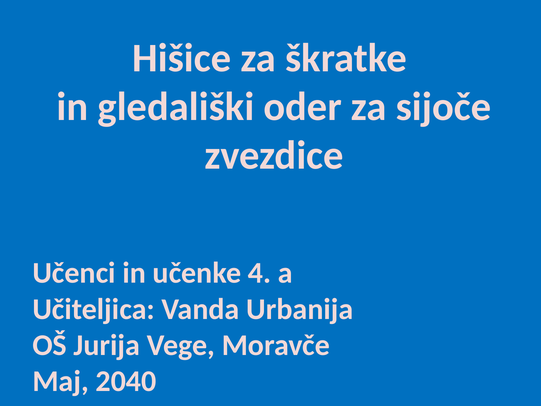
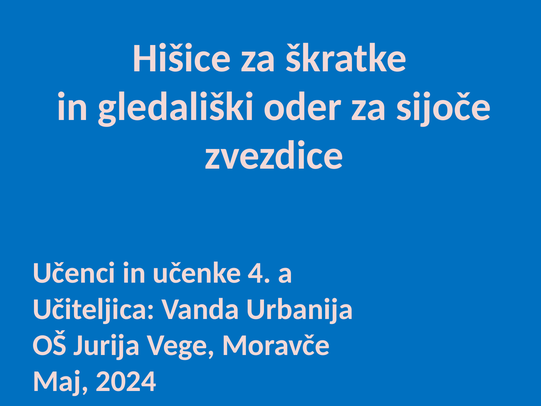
2040: 2040 -> 2024
